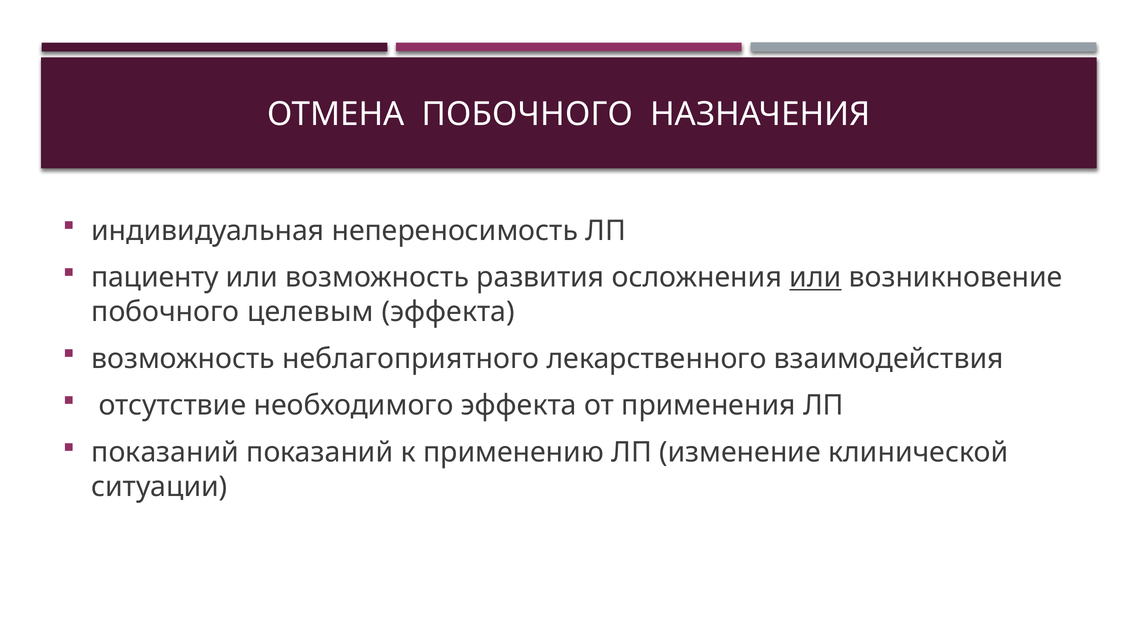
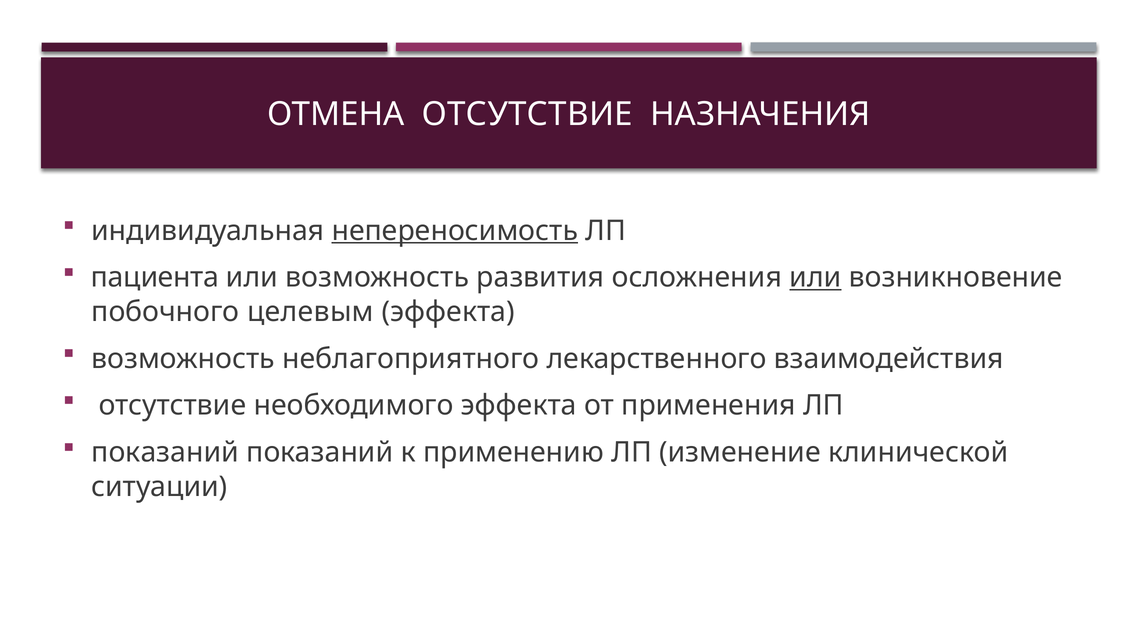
ОТМЕНА ПОБОЧНОГО: ПОБОЧНОГО -> ОТСУТСТВИЕ
непереносимость underline: none -> present
пациенту: пациенту -> пациента
